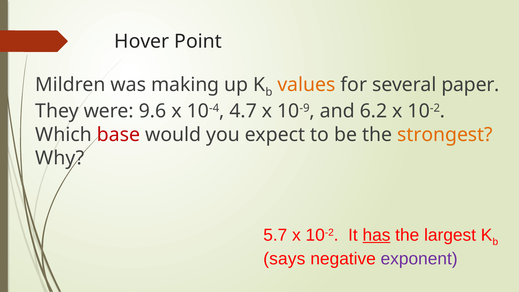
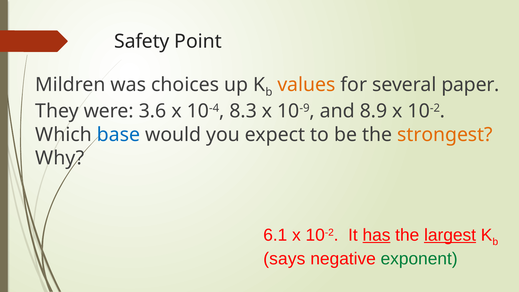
Hover: Hover -> Safety
making: making -> choices
9.6: 9.6 -> 3.6
4.7: 4.7 -> 8.3
6.2: 6.2 -> 8.9
base colour: red -> blue
5.7: 5.7 -> 6.1
largest underline: none -> present
exponent colour: purple -> green
